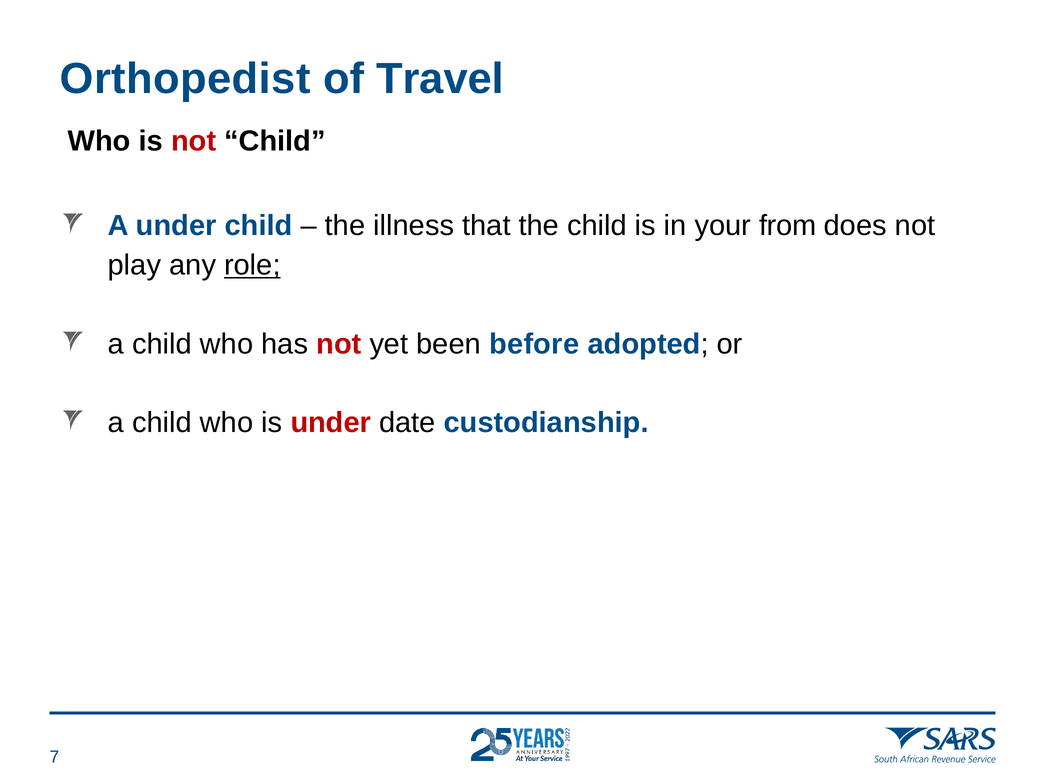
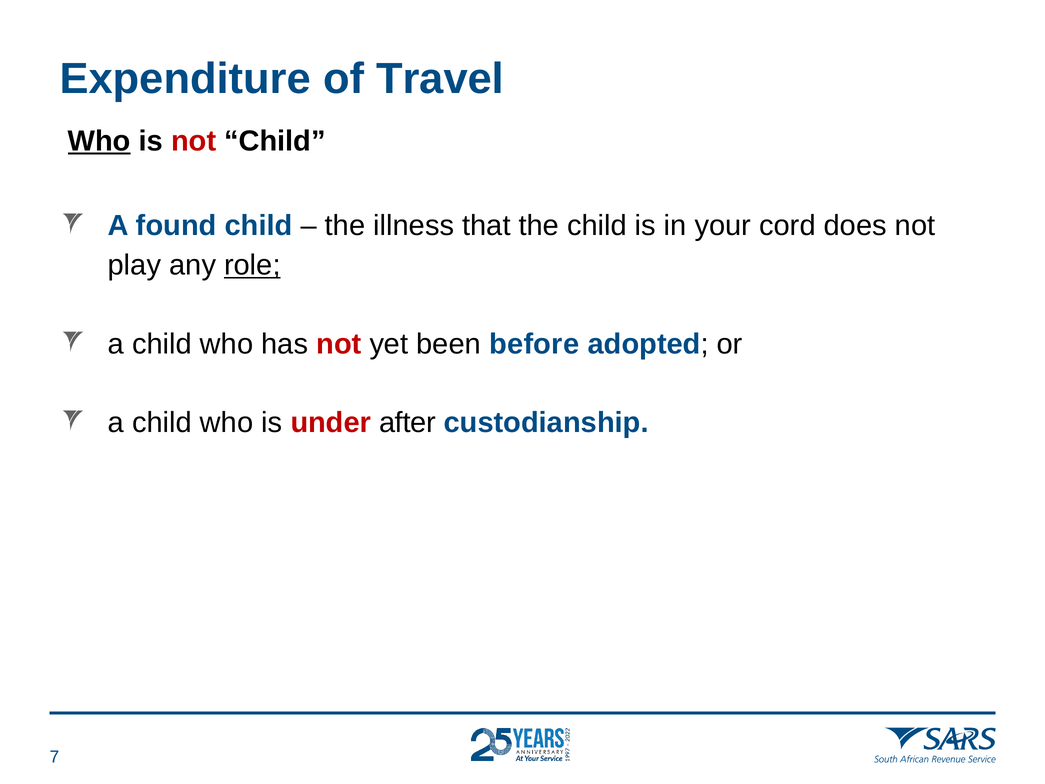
Orthopedist: Orthopedist -> Expenditure
Who at (99, 141) underline: none -> present
A under: under -> found
from: from -> cord
date: date -> after
